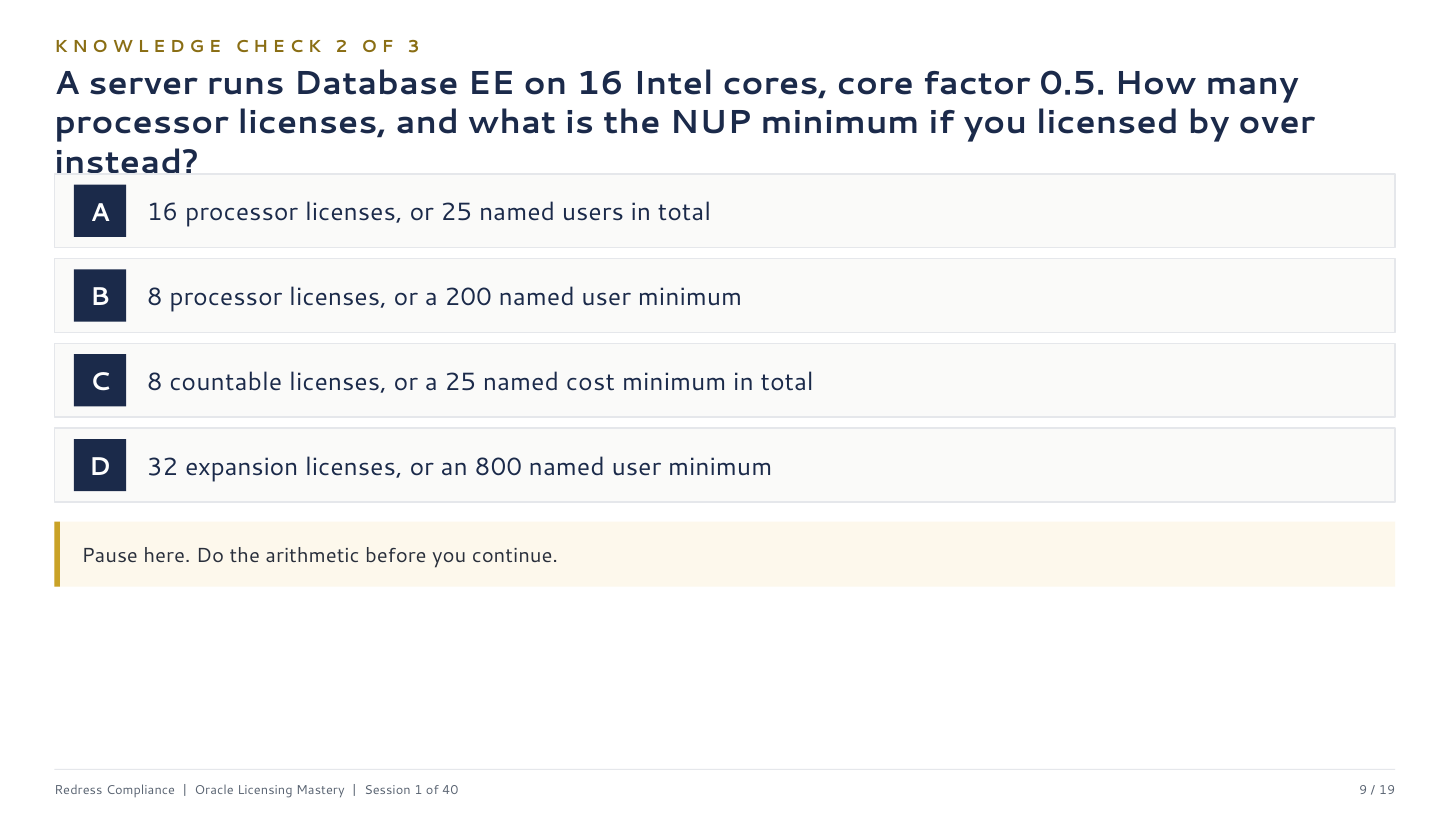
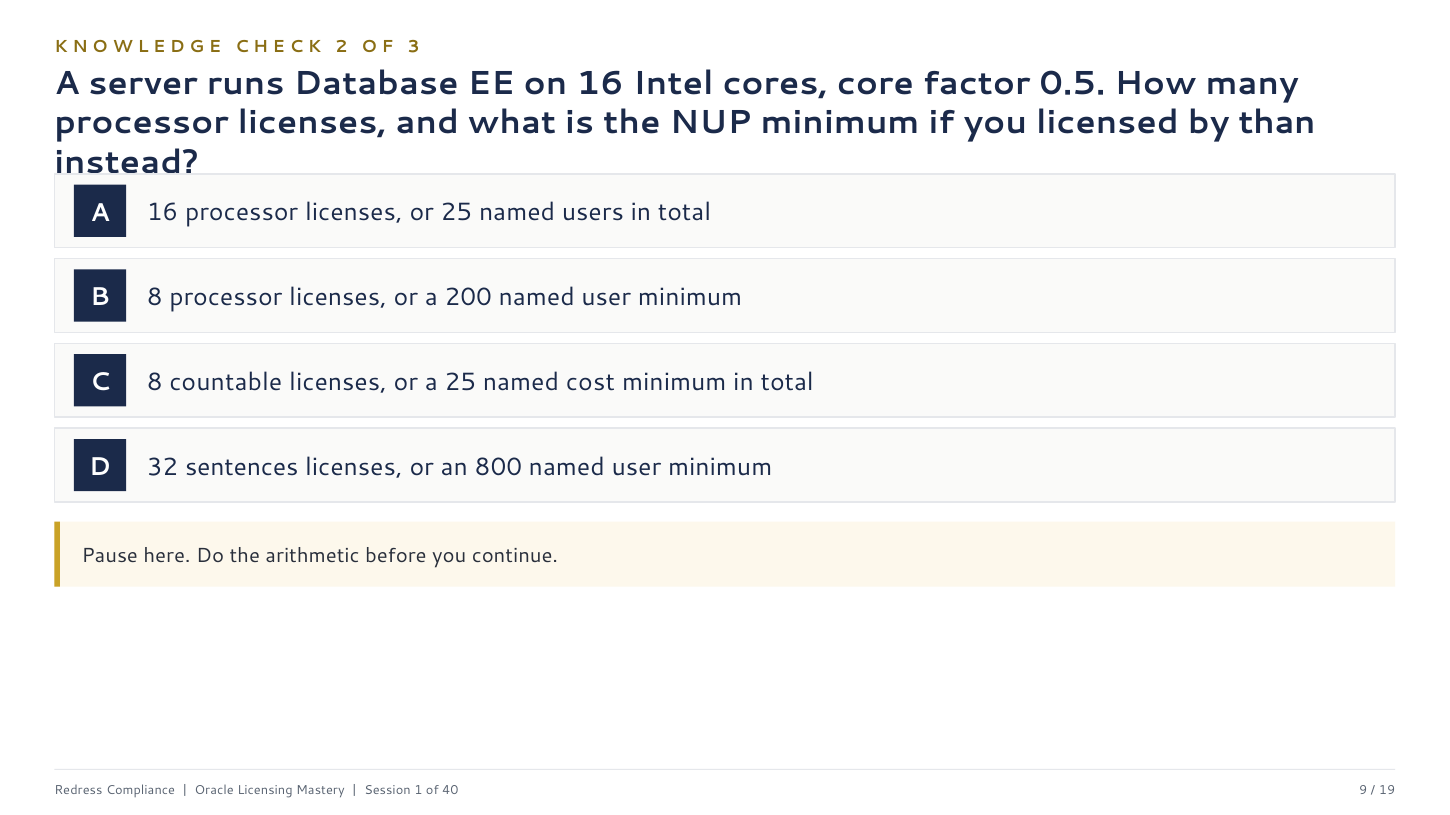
over: over -> than
expansion: expansion -> sentences
